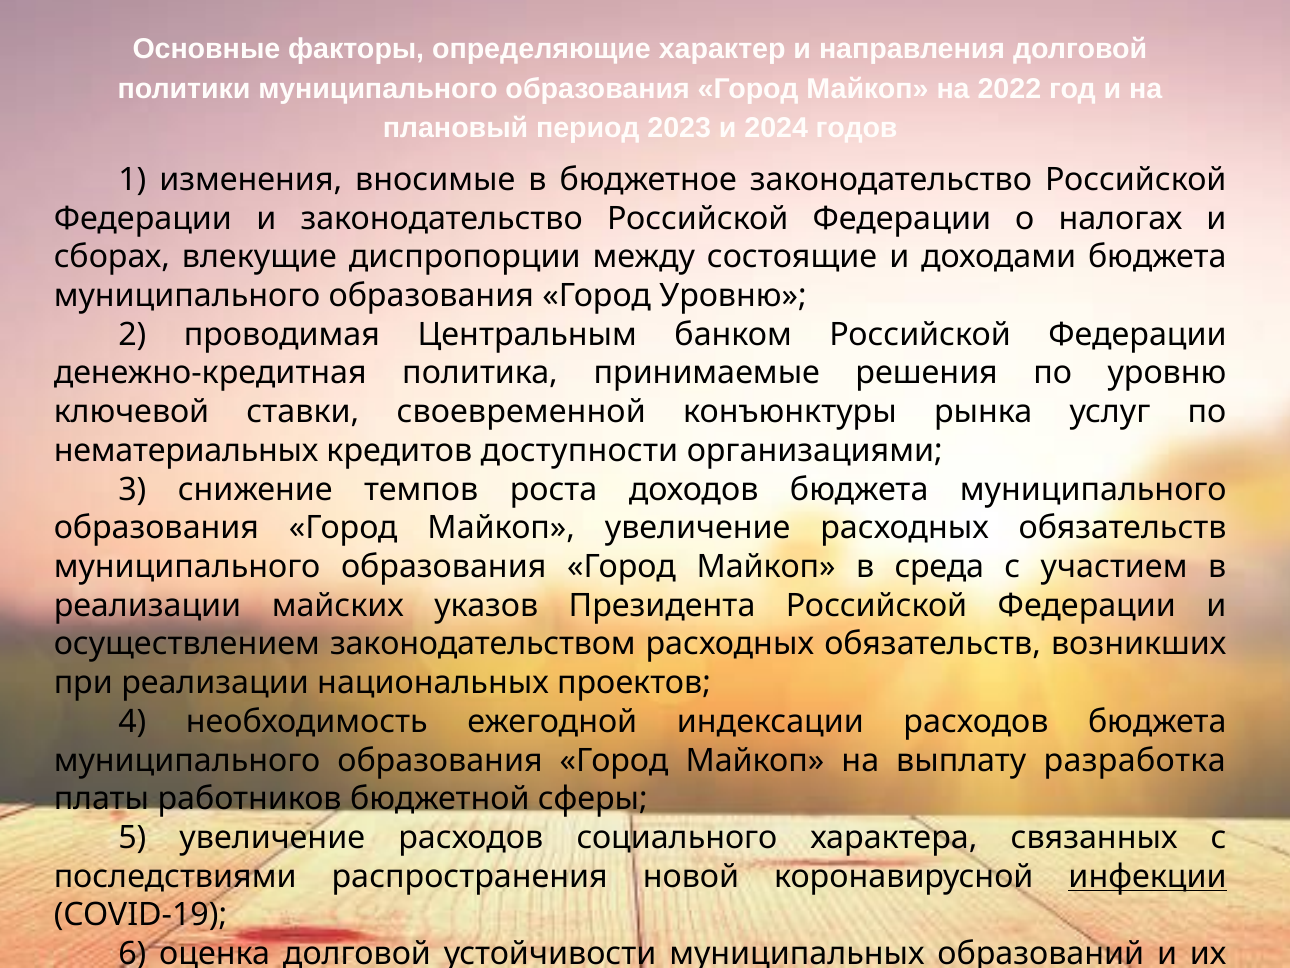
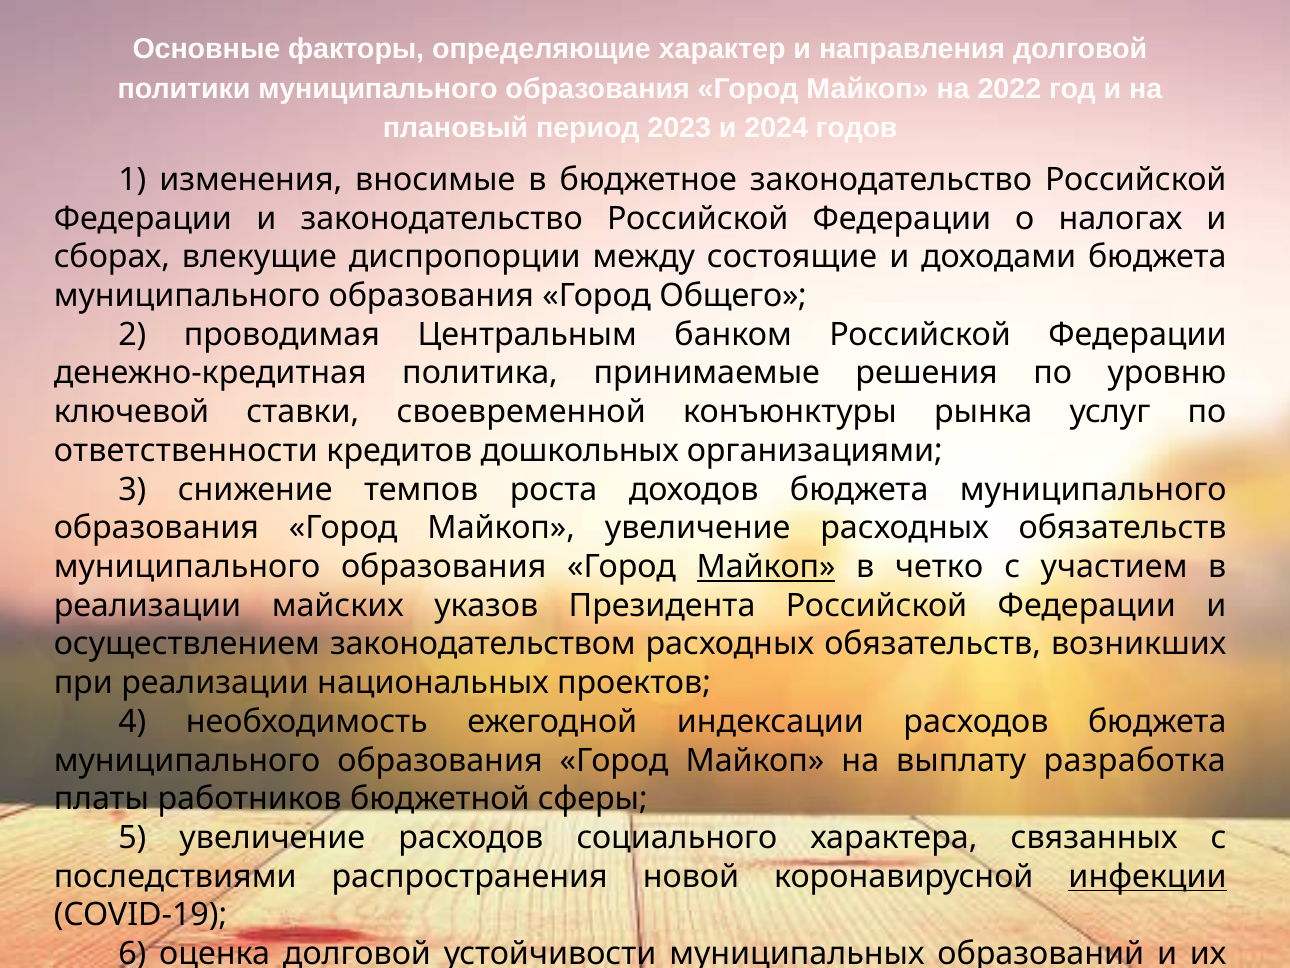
Город Уровню: Уровню -> Общего
нематериальных: нематериальных -> ответственности
доступности: доступности -> дошкольных
Майкоп at (766, 567) underline: none -> present
среда: среда -> четко
